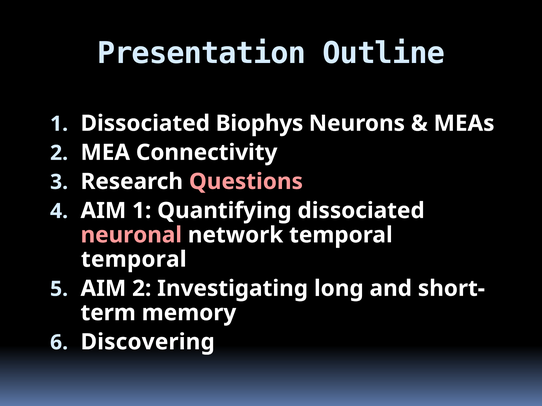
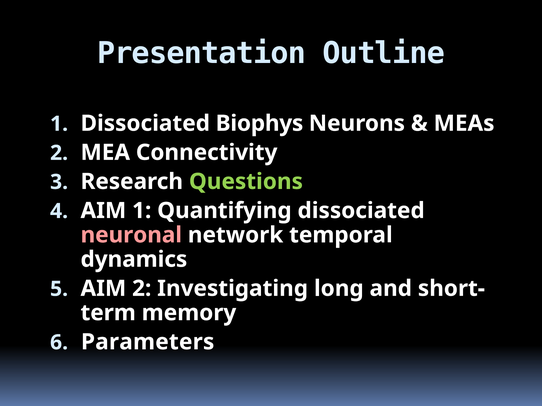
Questions colour: pink -> light green
temporal at (134, 260): temporal -> dynamics
Discovering: Discovering -> Parameters
